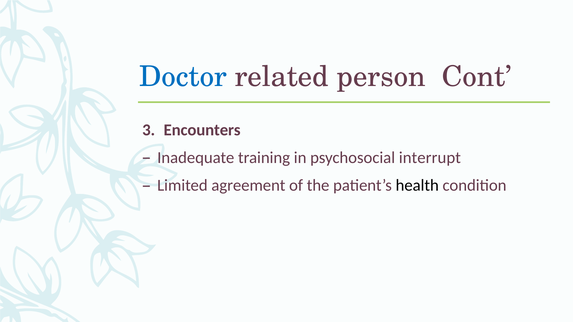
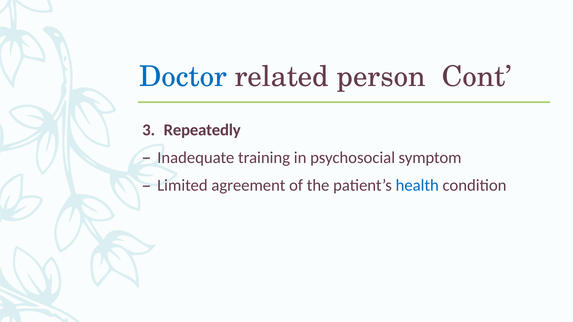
Encounters: Encounters -> Repeatedly
interrupt: interrupt -> symptom
health colour: black -> blue
